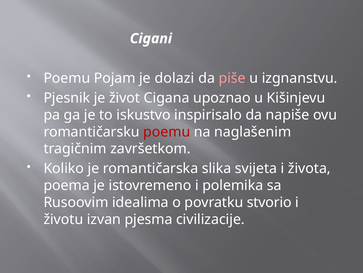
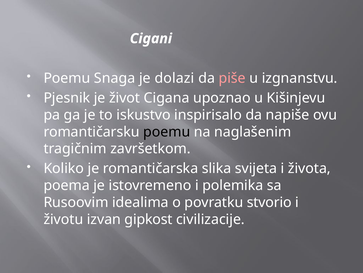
Pojam: Pojam -> Snaga
poemu at (167, 131) colour: red -> black
pjesma: pjesma -> gipkost
